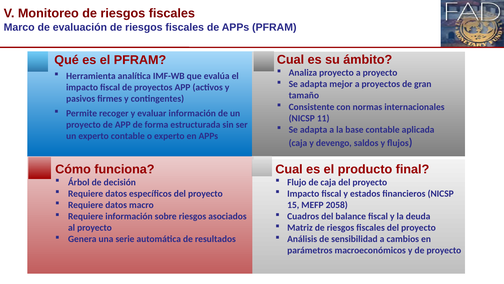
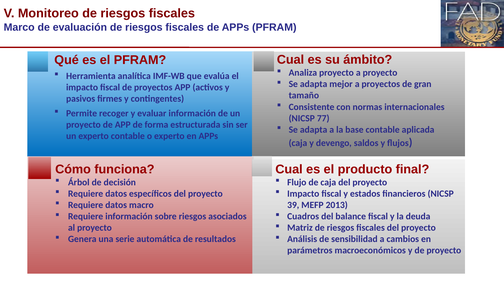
11: 11 -> 77
15: 15 -> 39
2058: 2058 -> 2013
